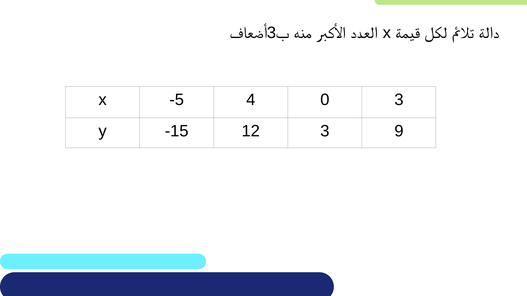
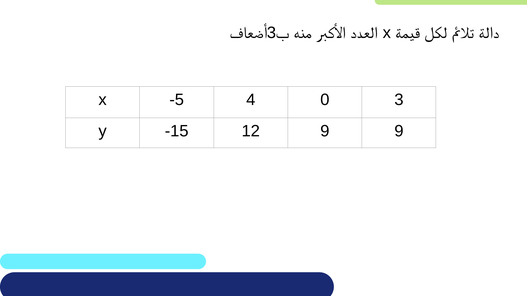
12 3: 3 -> 9
